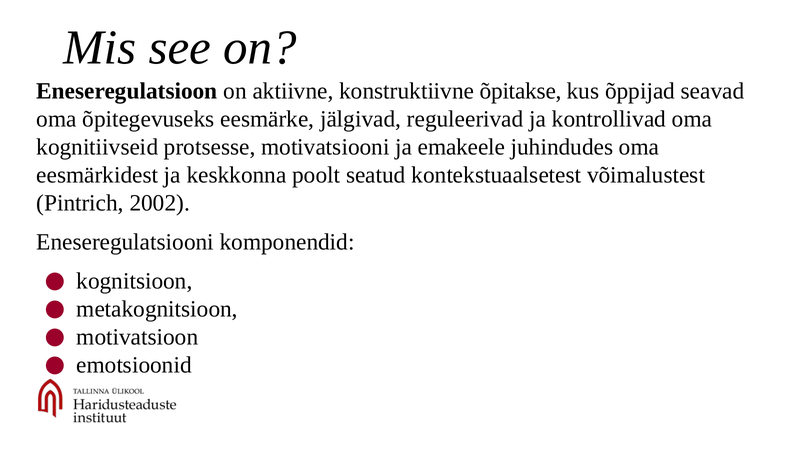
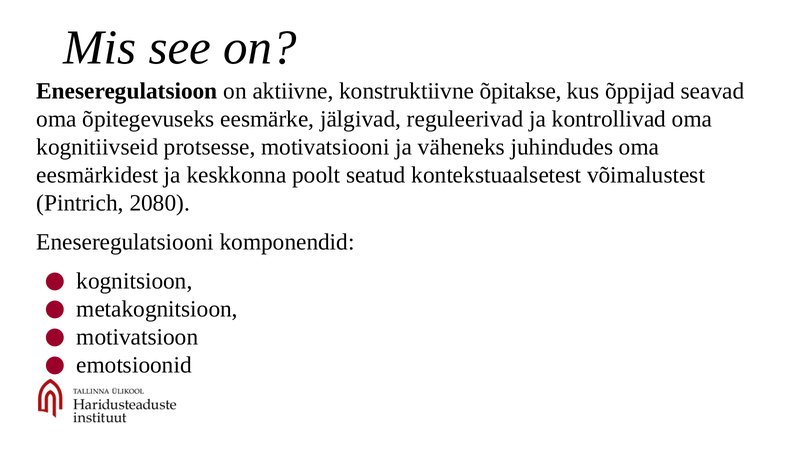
emakeele: emakeele -> väheneks
2002: 2002 -> 2080
